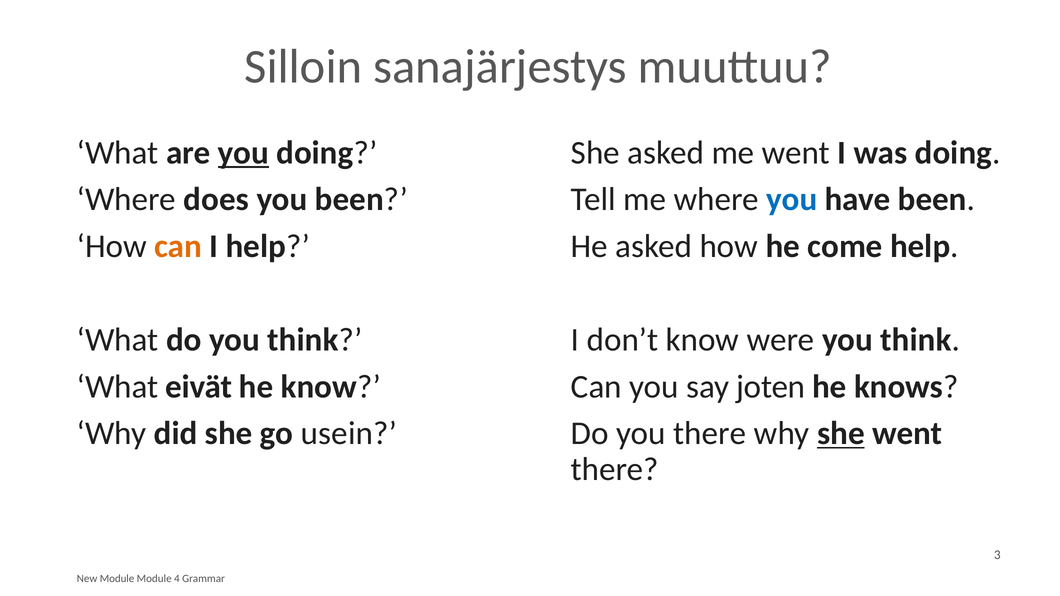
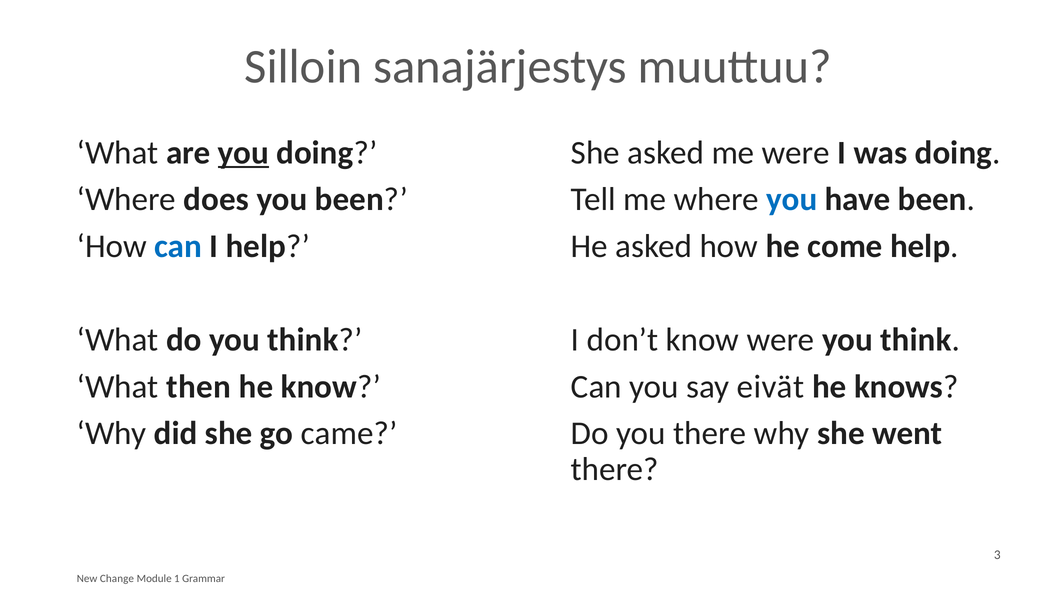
me went: went -> were
can at (178, 246) colour: orange -> blue
eivät: eivät -> then
joten: joten -> eivät
usein: usein -> came
she at (841, 434) underline: present -> none
New Module: Module -> Change
4: 4 -> 1
